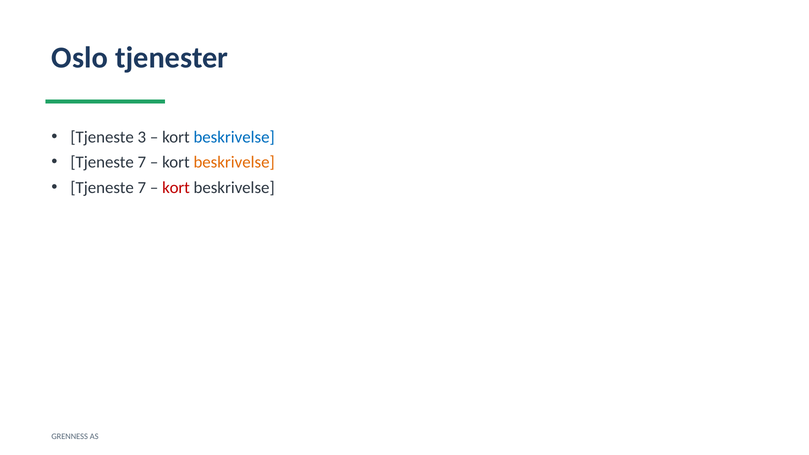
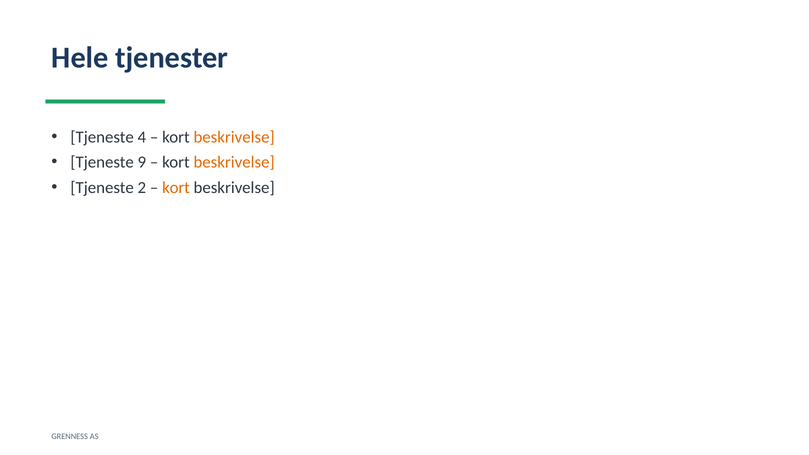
Oslo: Oslo -> Hele
3: 3 -> 4
beskrivelse at (234, 137) colour: blue -> orange
7 at (142, 162): 7 -> 9
7 at (142, 188): 7 -> 2
kort at (176, 188) colour: red -> orange
